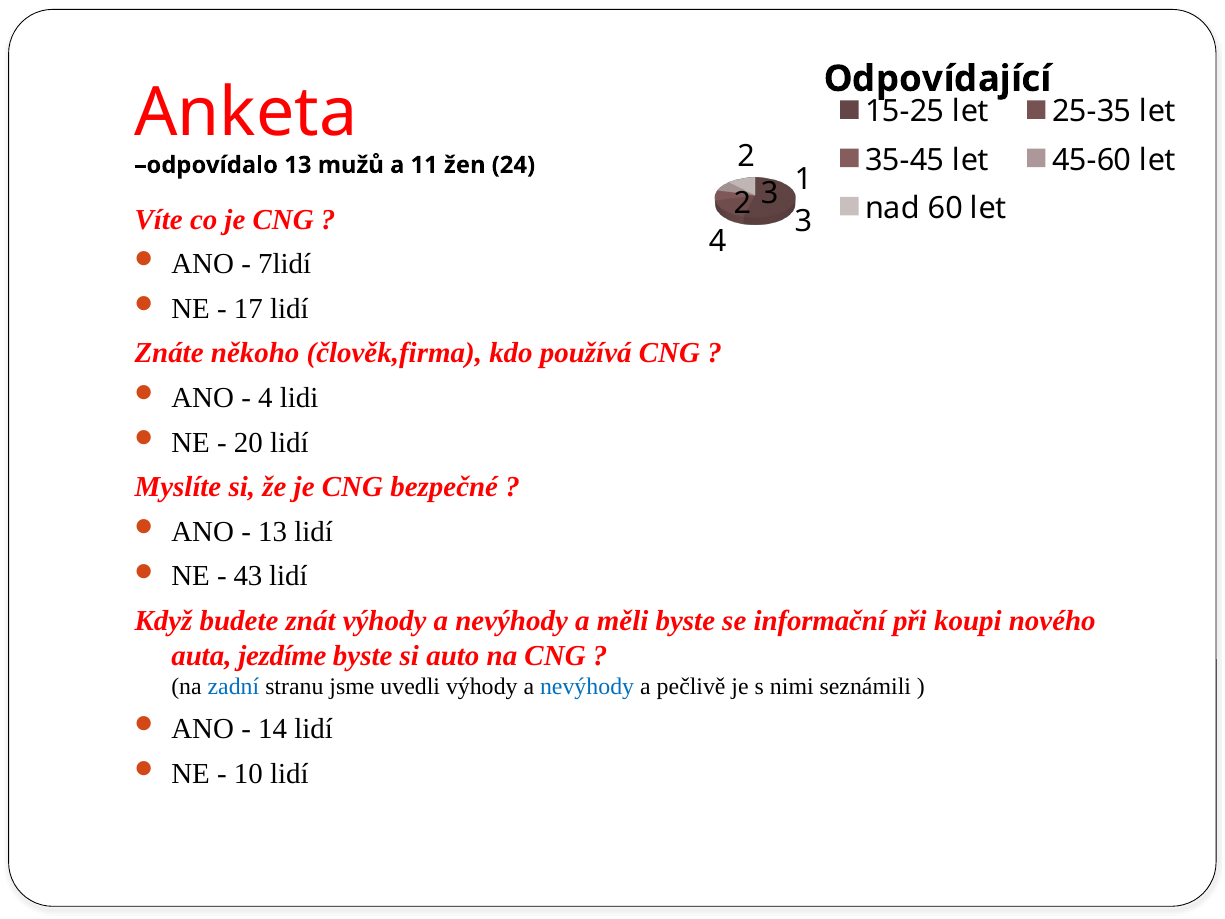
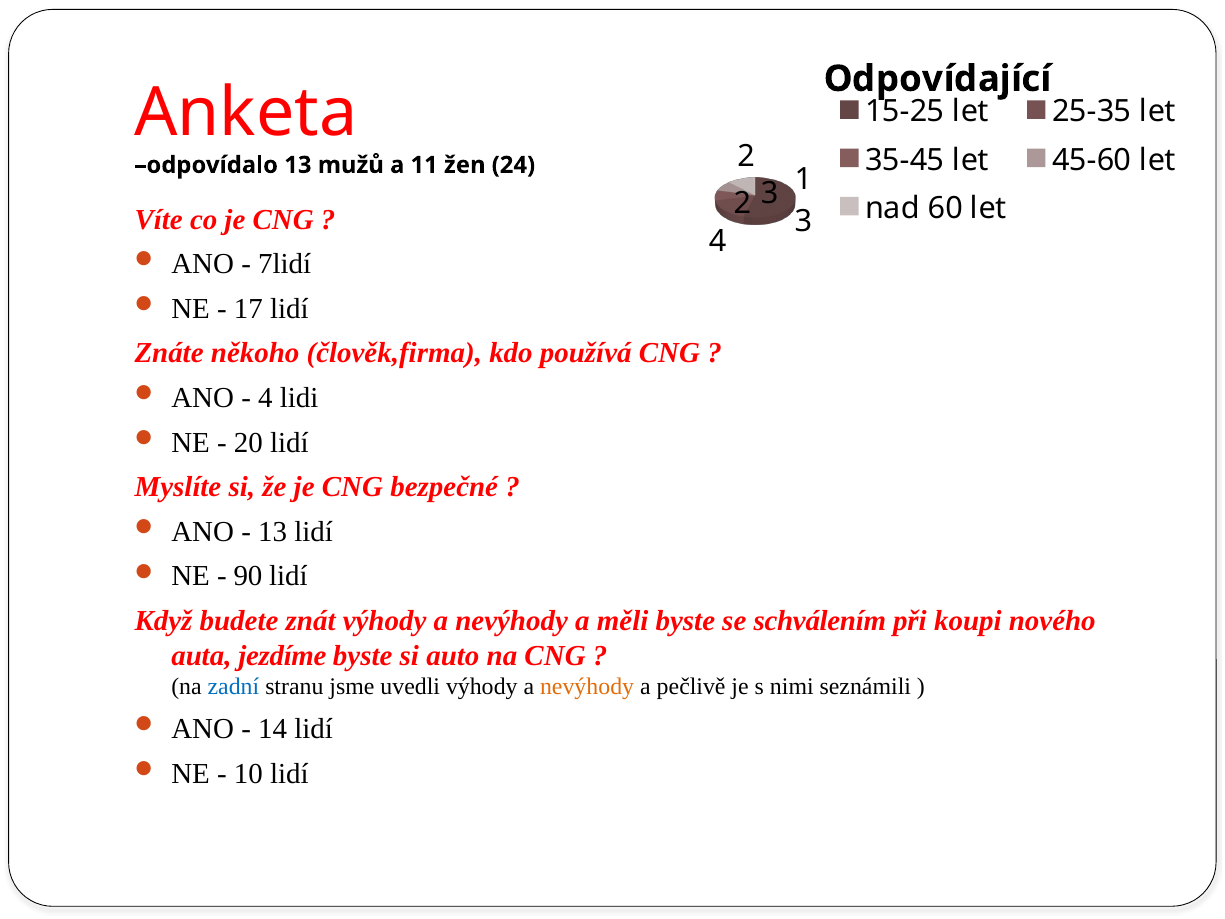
43: 43 -> 90
informační: informační -> schválením
nevýhody at (587, 687) colour: blue -> orange
